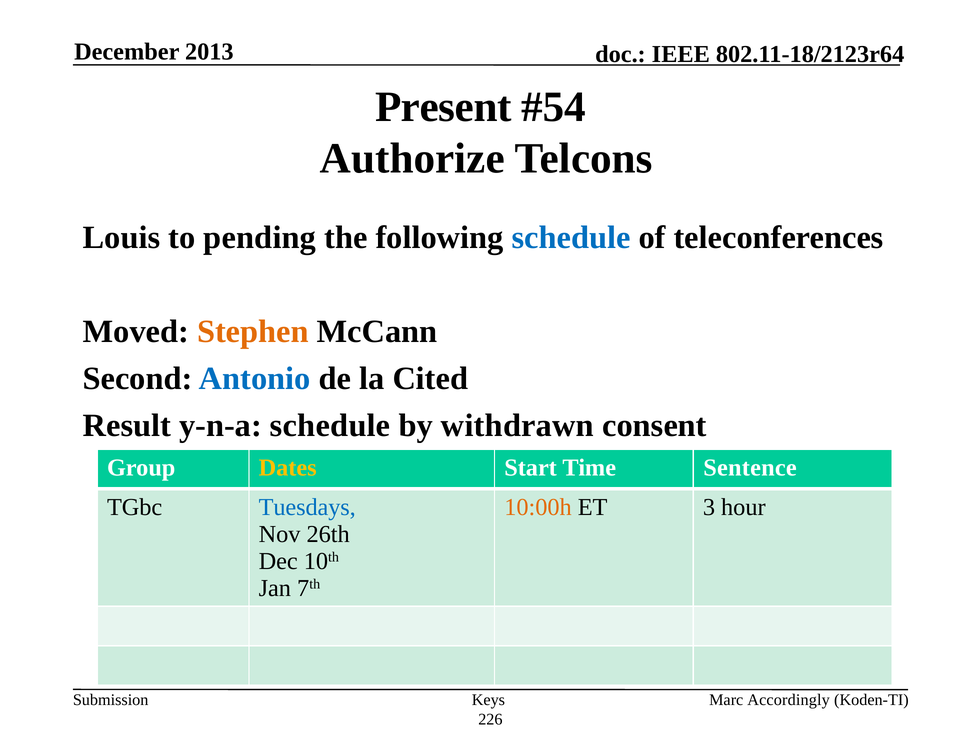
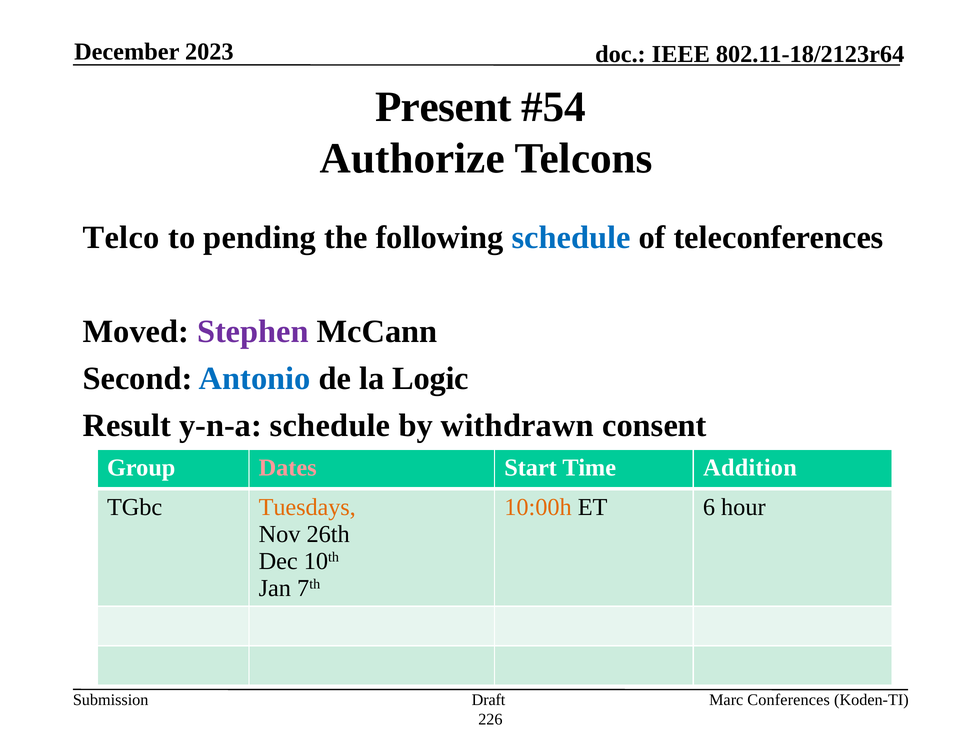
2013: 2013 -> 2023
Louis: Louis -> Telco
Stephen colour: orange -> purple
Cited: Cited -> Logic
Dates colour: yellow -> pink
Sentence: Sentence -> Addition
Tuesdays colour: blue -> orange
3: 3 -> 6
Keys: Keys -> Draft
Accordingly: Accordingly -> Conferences
